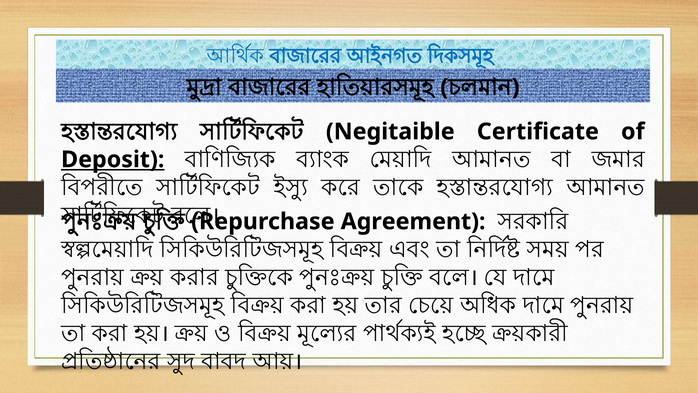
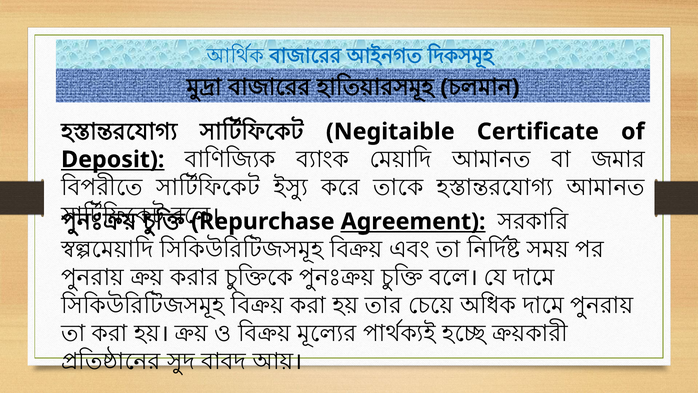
Agreement underline: none -> present
